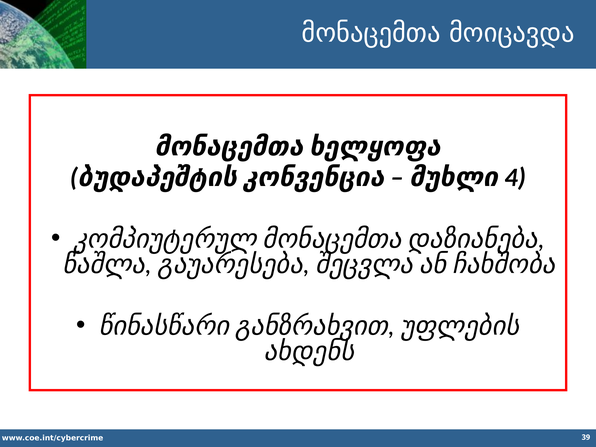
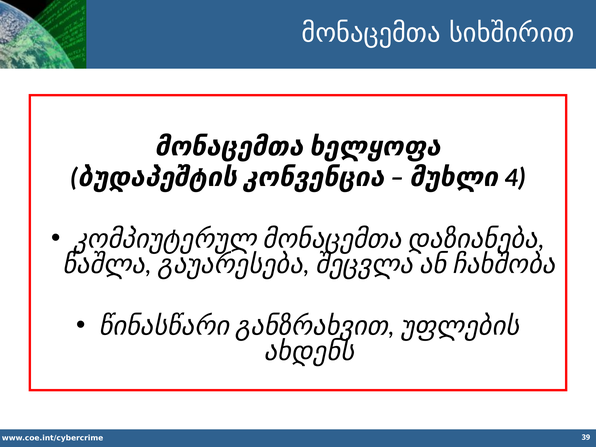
მოიცავდა: მოიცავდა -> სიხშირით
